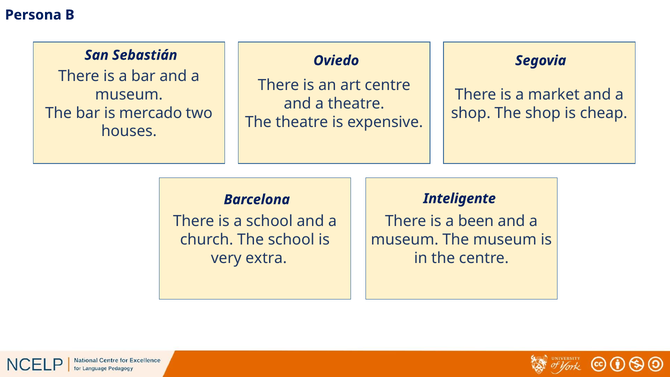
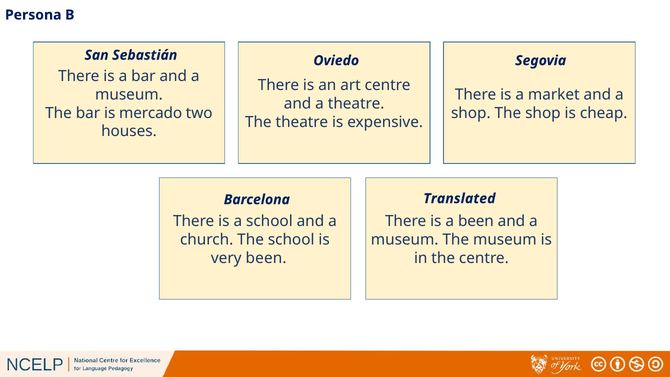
Inteligente: Inteligente -> Translated
very extra: extra -> been
